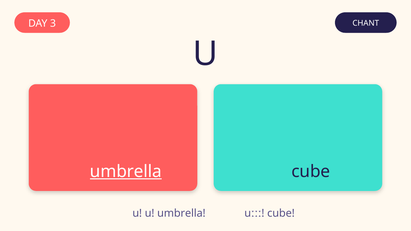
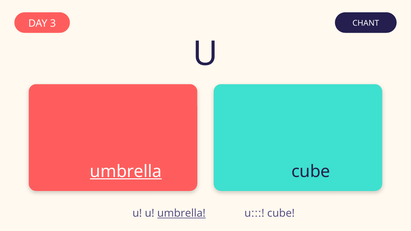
umbrella at (181, 213) underline: none -> present
